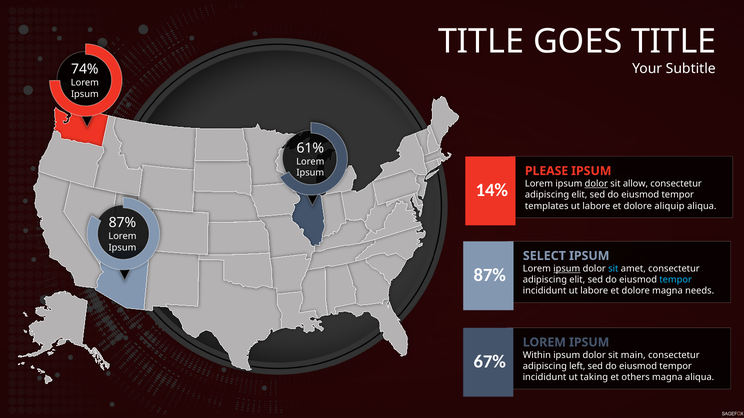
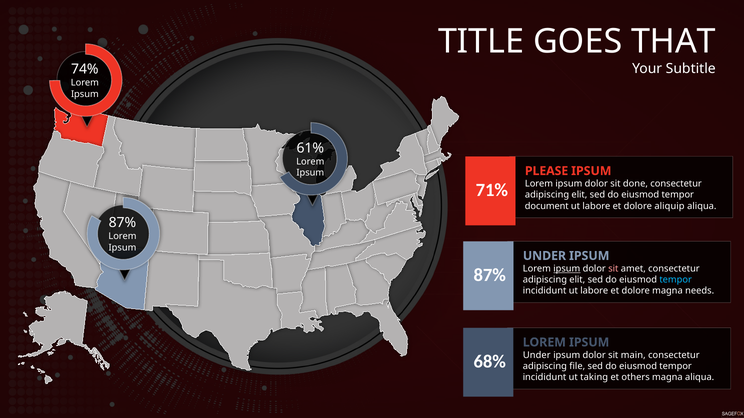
GOES TITLE: TITLE -> THAT
dolor at (596, 184) underline: present -> none
allow: allow -> done
14%: 14% -> 71%
templates: templates -> document
SELECT at (544, 256): SELECT -> UNDER
sit at (613, 269) colour: light blue -> pink
Within at (537, 355): Within -> Under
67%: 67% -> 68%
left: left -> file
